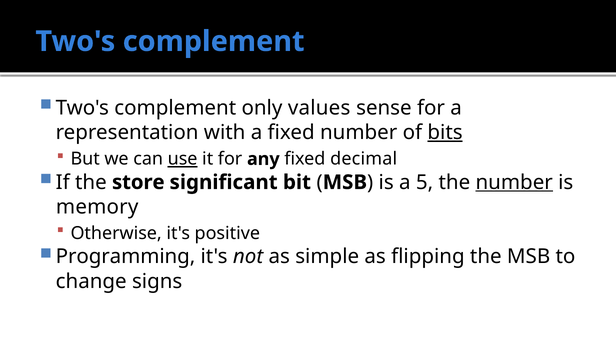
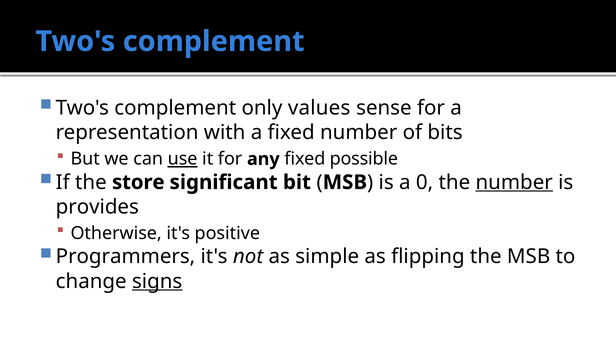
bits underline: present -> none
decimal: decimal -> possible
5: 5 -> 0
memory: memory -> provides
Programming: Programming -> Programmers
signs underline: none -> present
